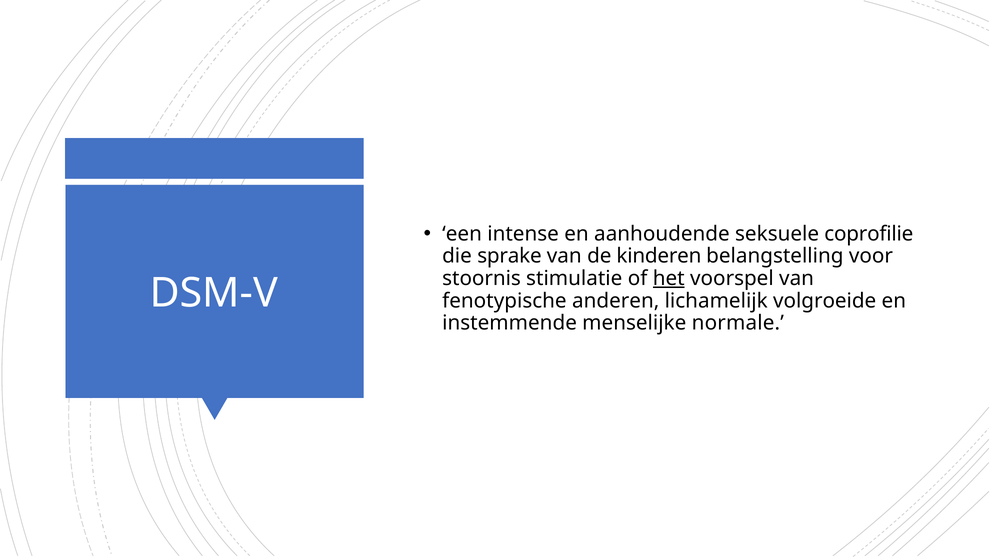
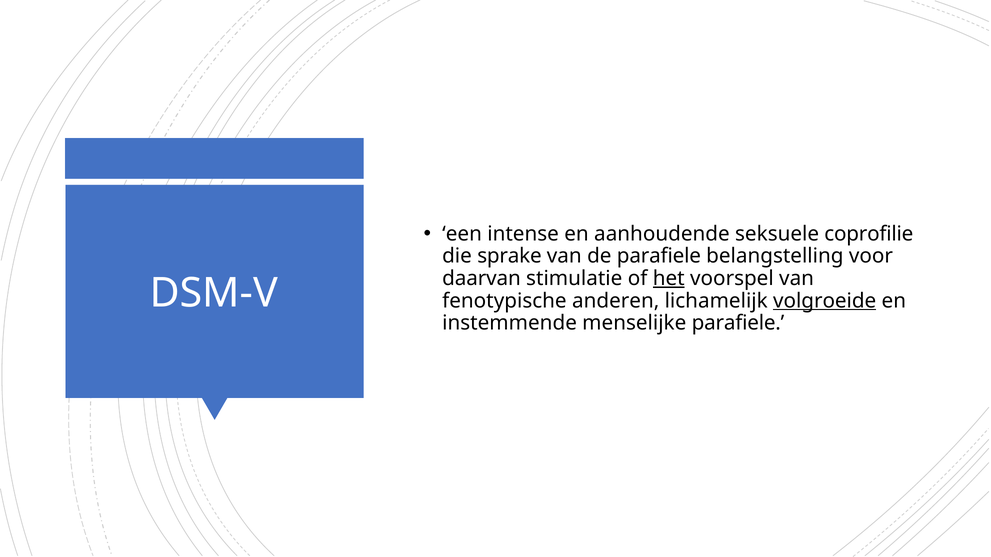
de kinderen: kinderen -> parafiele
stoornis: stoornis -> daarvan
volgroeide underline: none -> present
menselijke normale: normale -> parafiele
